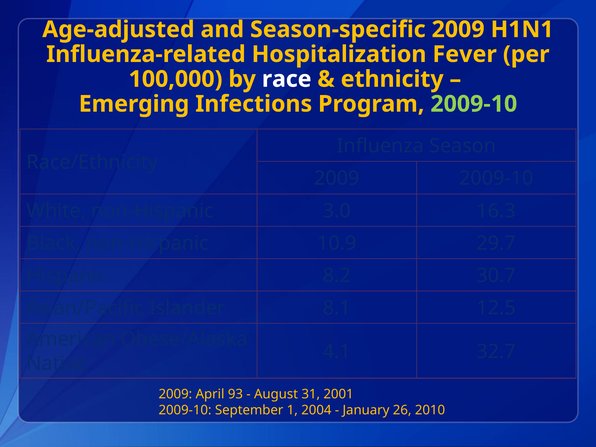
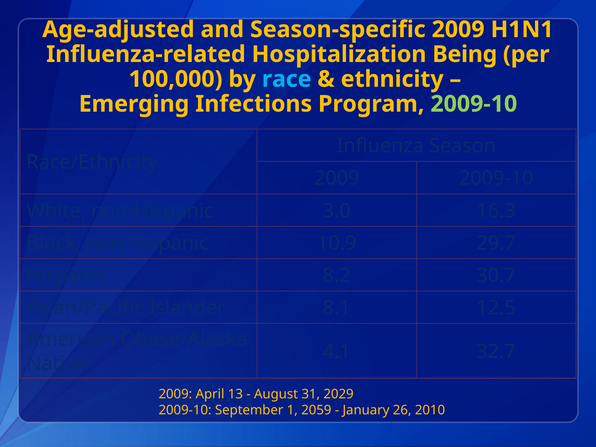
Fever: Fever -> Being
race colour: white -> light blue
93: 93 -> 13
2001: 2001 -> 2029
2004: 2004 -> 2059
